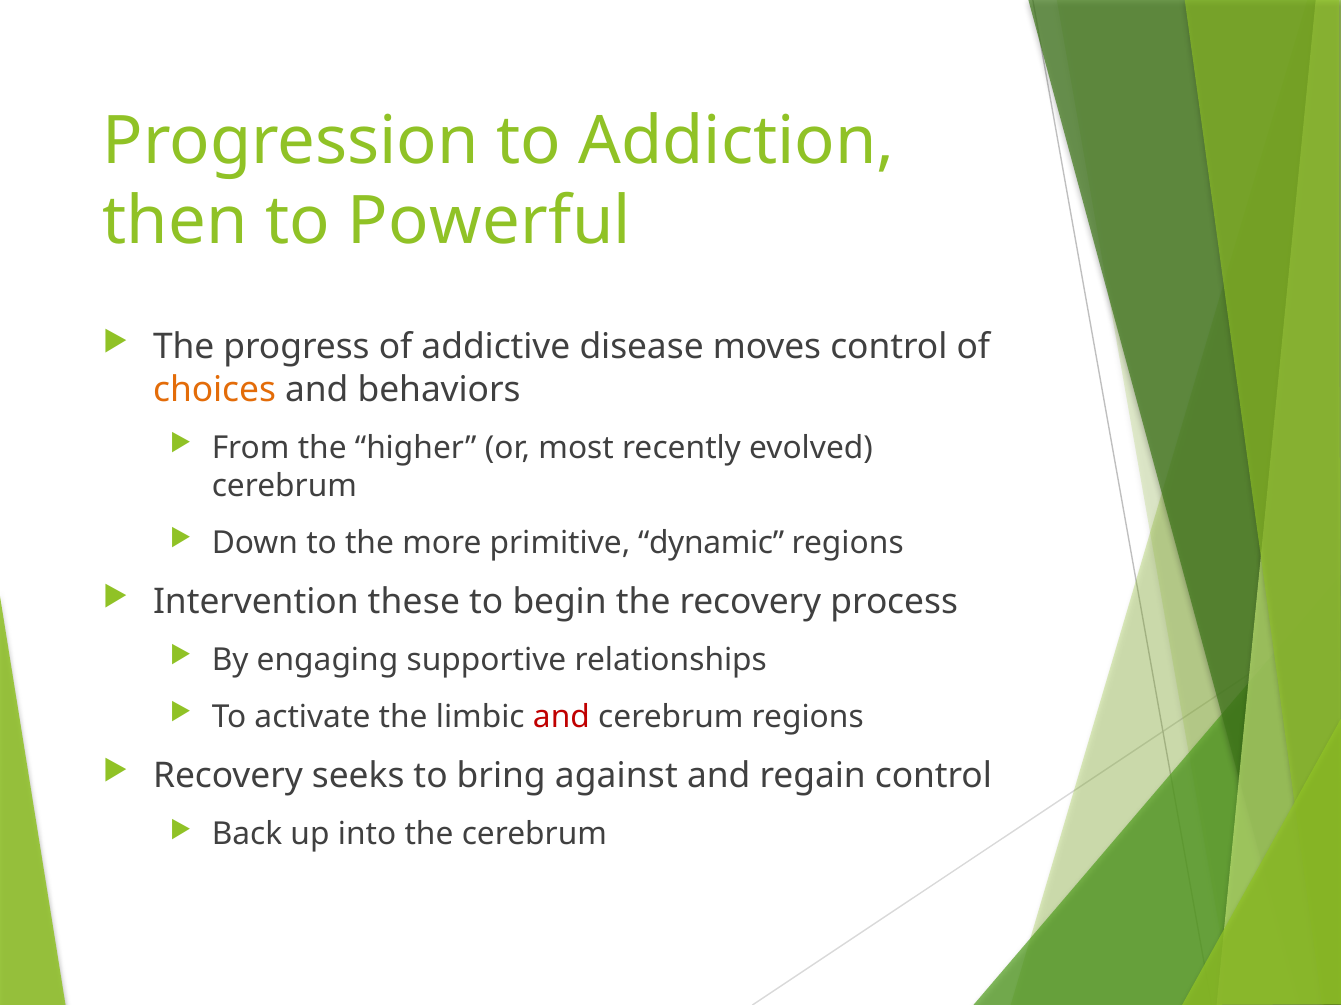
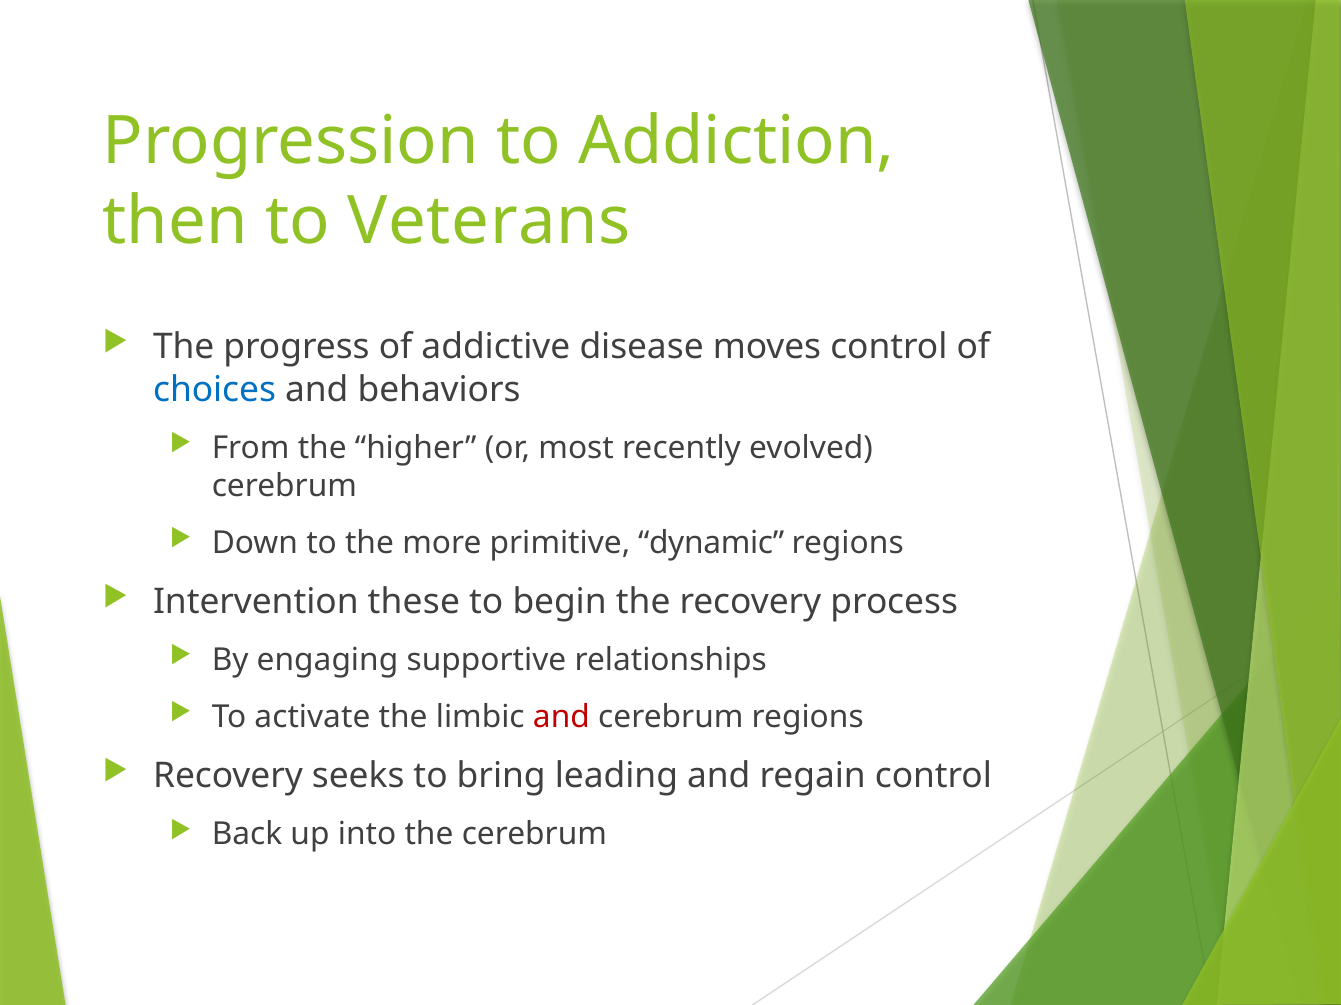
Powerful: Powerful -> Veterans
choices colour: orange -> blue
against: against -> leading
